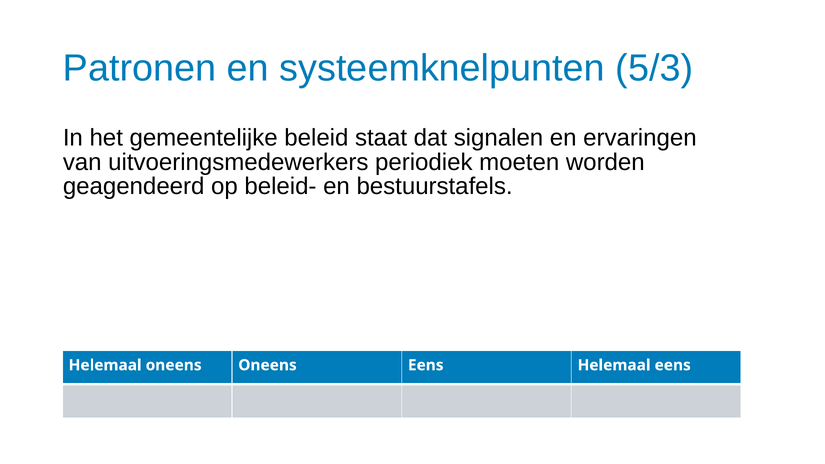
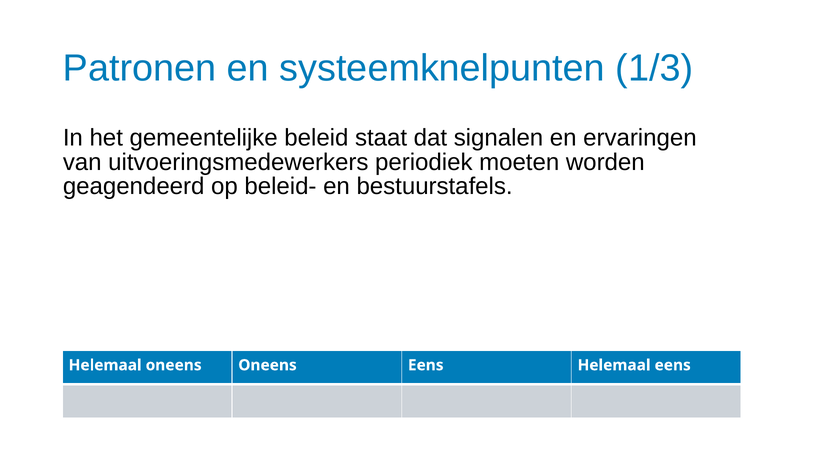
5/3: 5/3 -> 1/3
